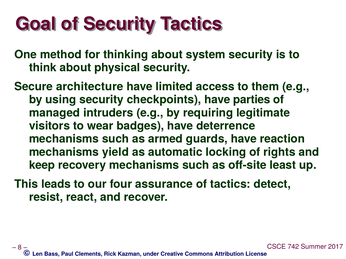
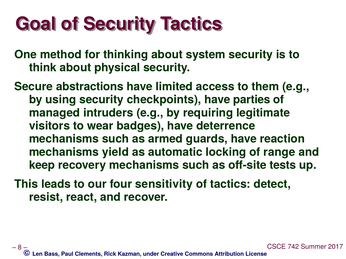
architecture: architecture -> abstractions
rights: rights -> range
least: least -> tests
assurance: assurance -> sensitivity
